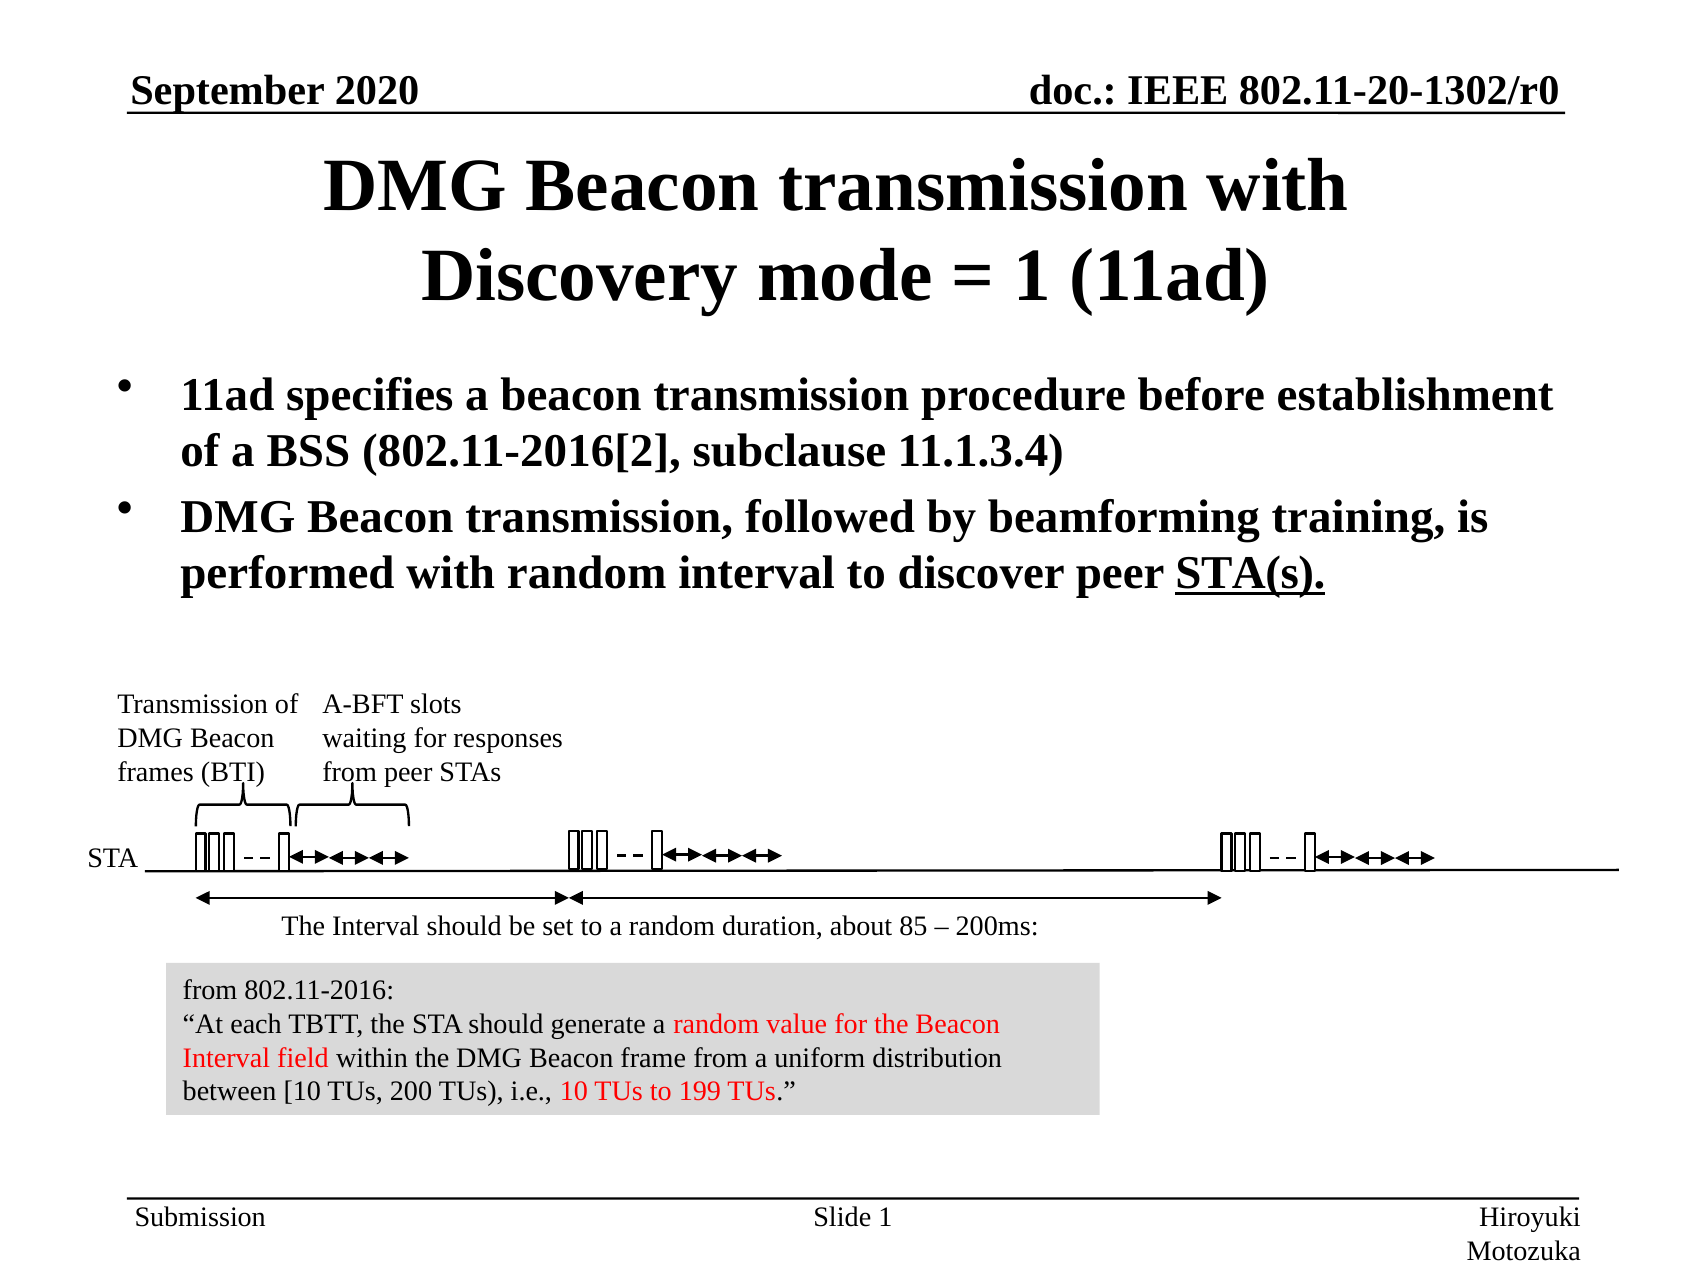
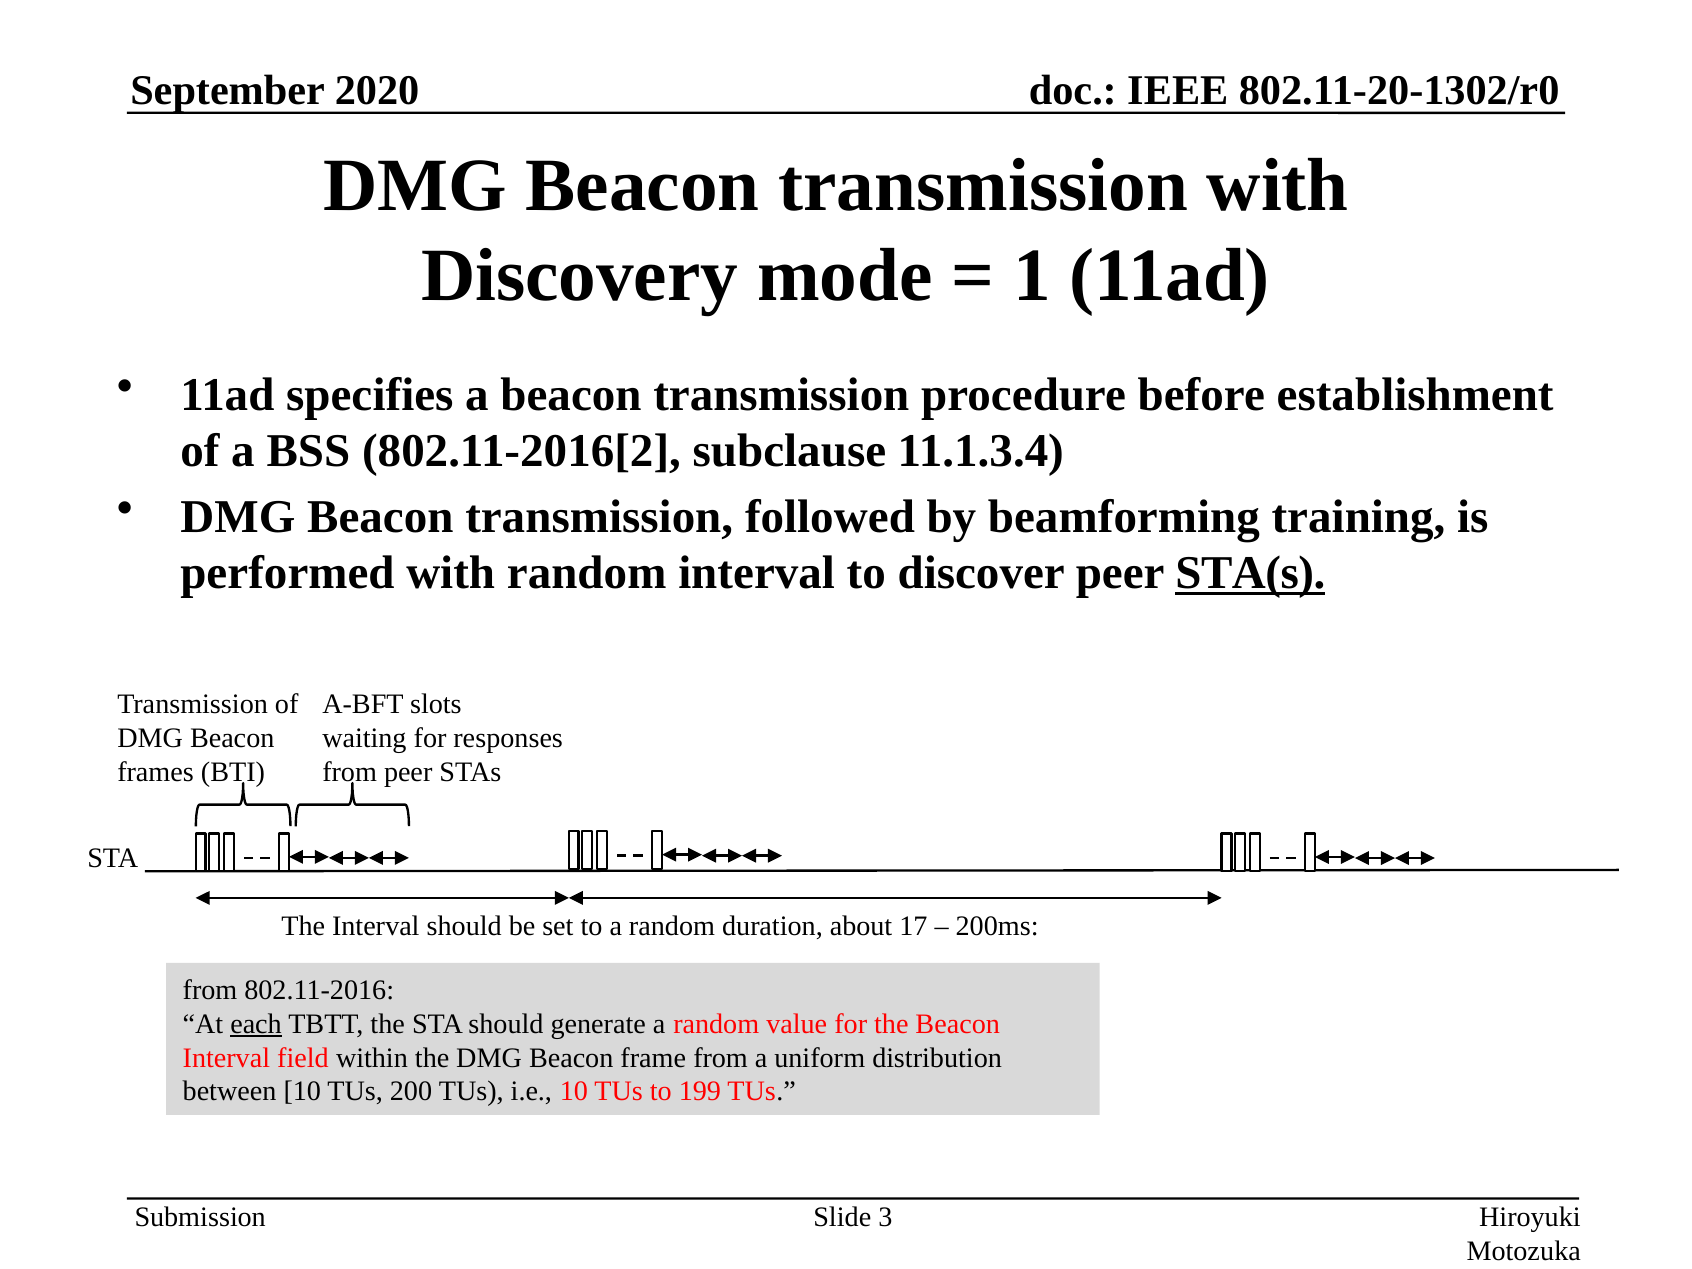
85: 85 -> 17
each underline: none -> present
Slide 1: 1 -> 3
